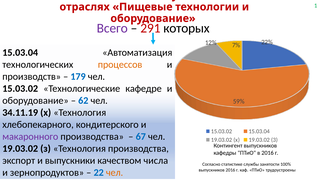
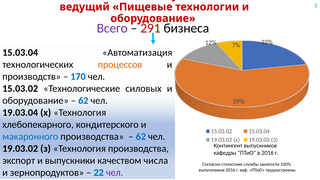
отраслях: отраслях -> ведущий
которых: которых -> бизнеса
179: 179 -> 170
кафедре: кафедре -> силовых
34.11.19: 34.11.19 -> 19.03.04
макаронного colour: purple -> blue
67 at (141, 136): 67 -> 62
чел at (115, 172) colour: orange -> purple
